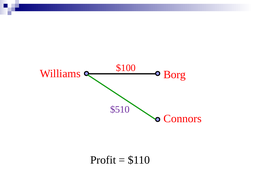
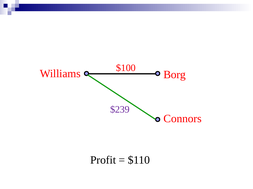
$510: $510 -> $239
